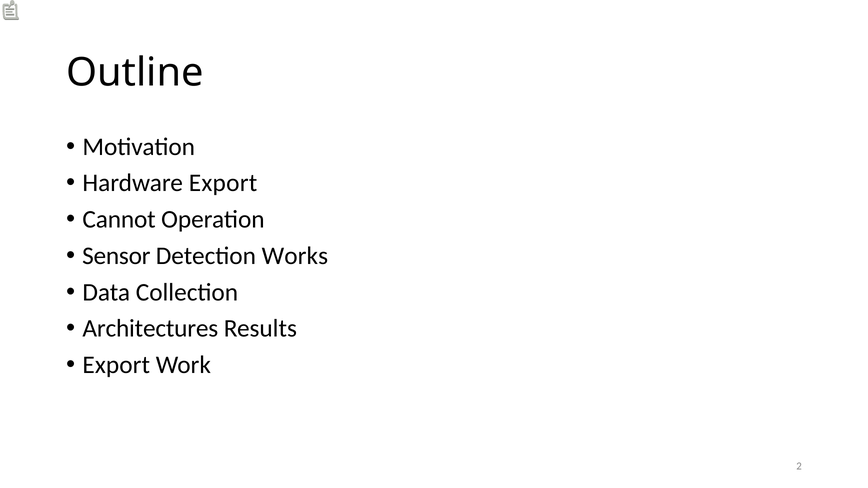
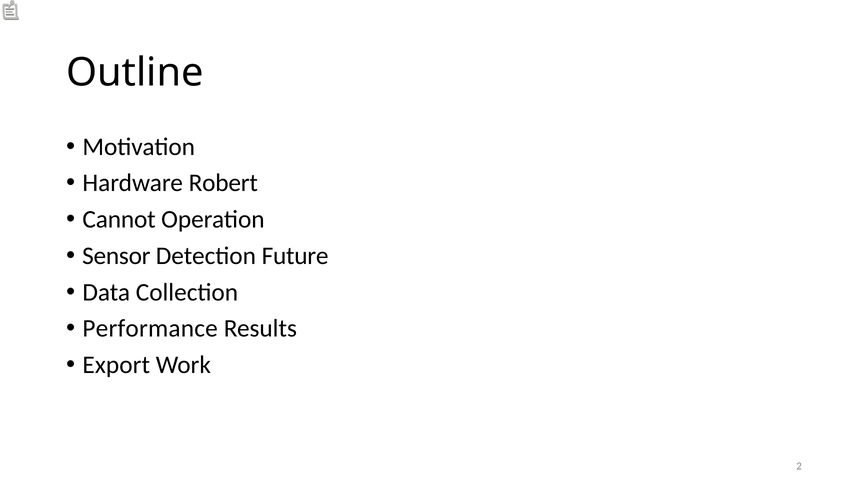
Hardware Export: Export -> Robert
Works: Works -> Future
Architectures: Architectures -> Performance
